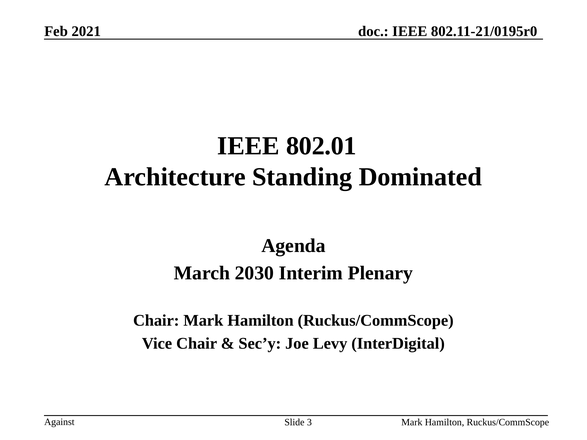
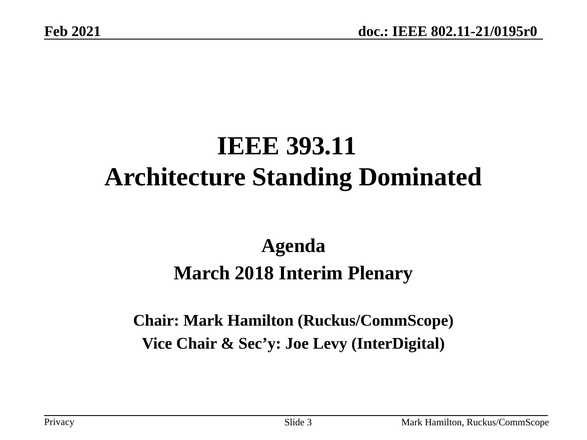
802.01: 802.01 -> 393.11
2030: 2030 -> 2018
Against: Against -> Privacy
